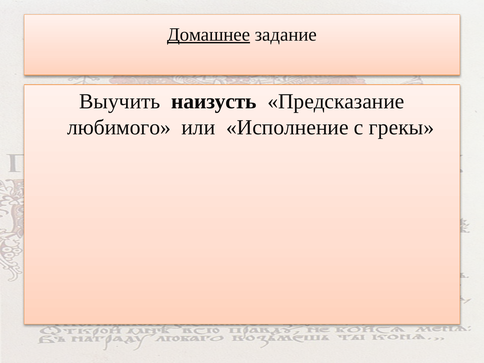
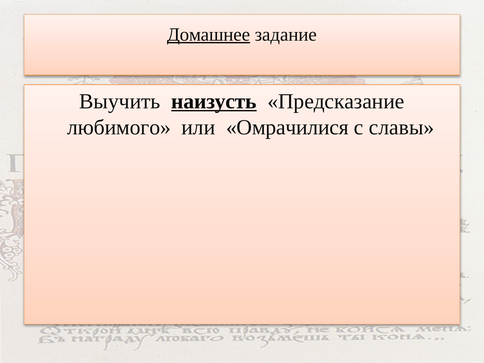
наизусть underline: none -> present
Исполнение: Исполнение -> Омрачилися
грекы: грекы -> славы
